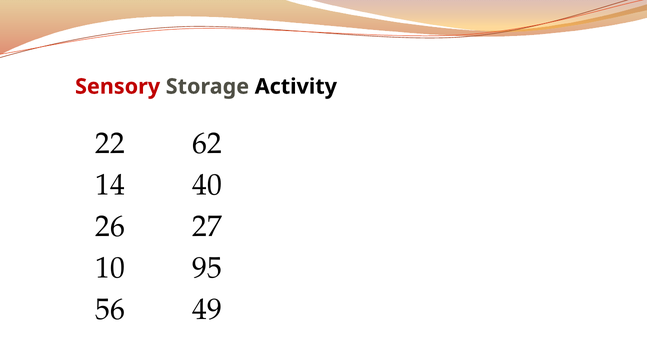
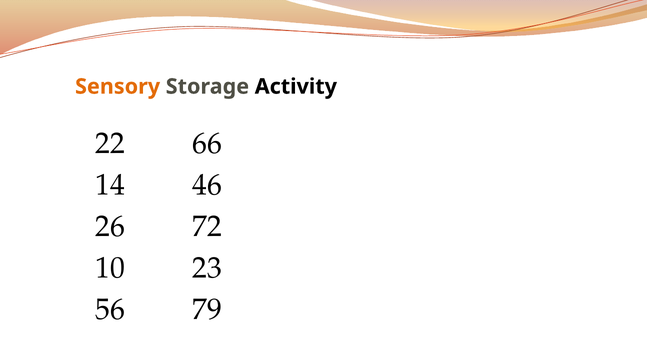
Sensory colour: red -> orange
62: 62 -> 66
40: 40 -> 46
27: 27 -> 72
95: 95 -> 23
49: 49 -> 79
